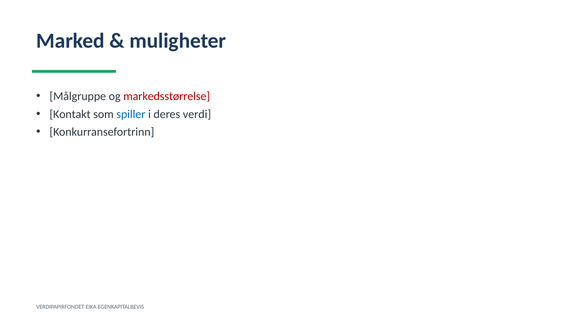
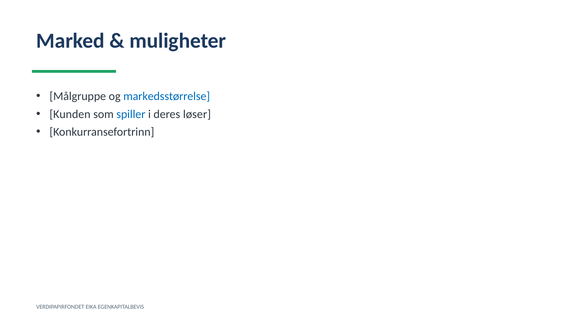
markedsstørrelse colour: red -> blue
Kontakt: Kontakt -> Kunden
verdi: verdi -> løser
